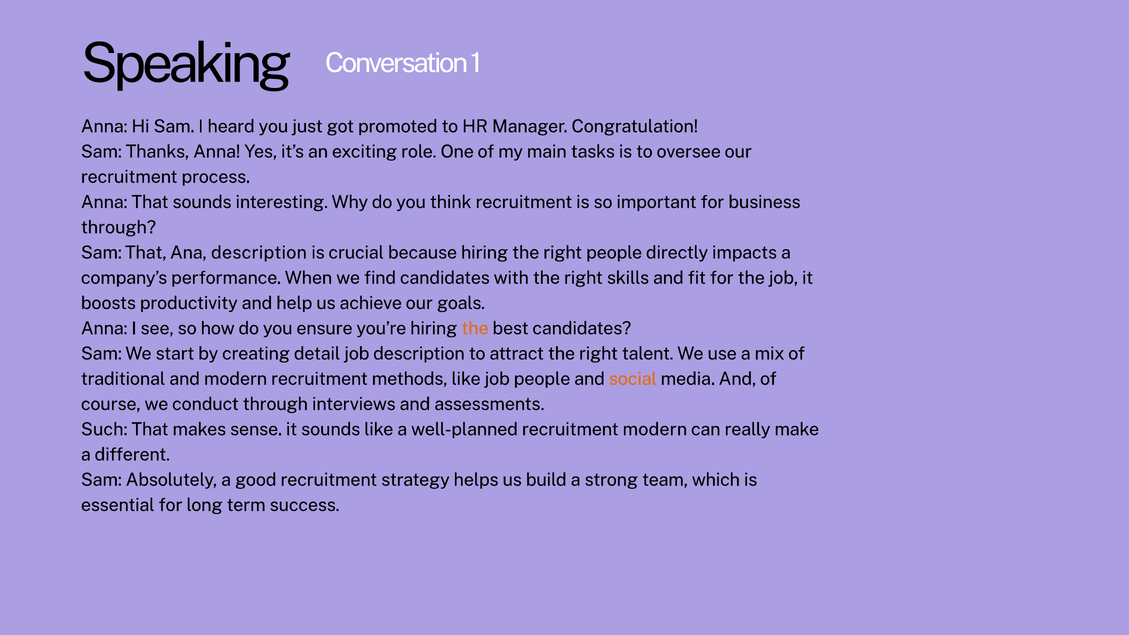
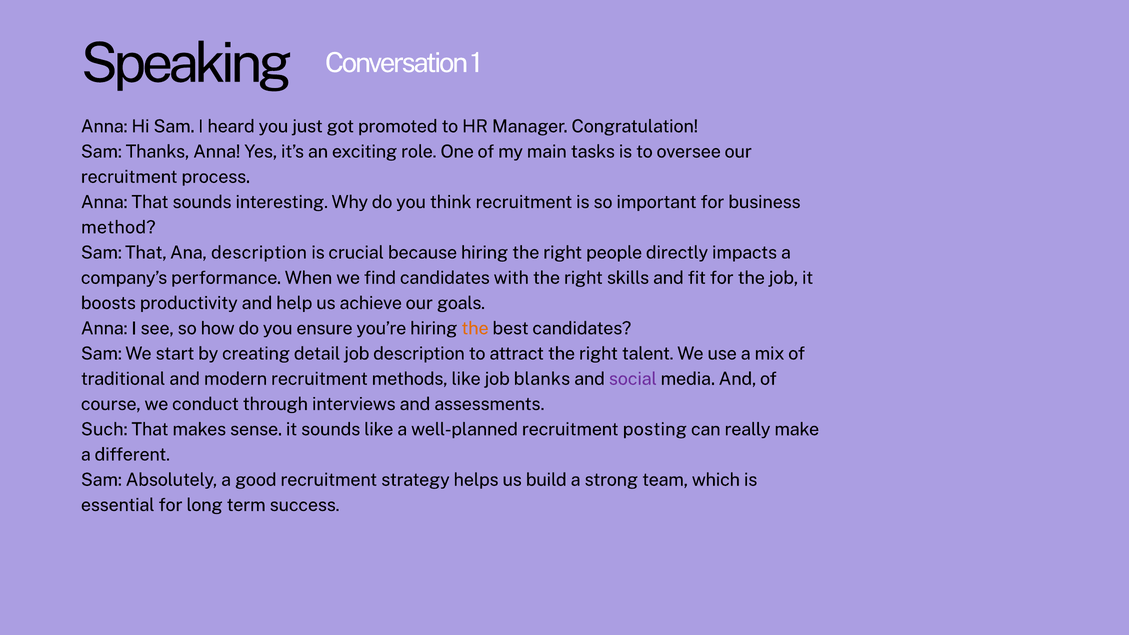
through at (119, 227): through -> method
job people: people -> blanks
social colour: orange -> purple
recruitment modern: modern -> posting
